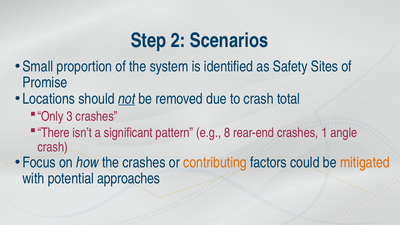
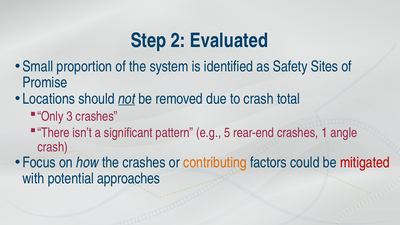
Scenarios: Scenarios -> Evaluated
8: 8 -> 5
mitigated colour: orange -> red
